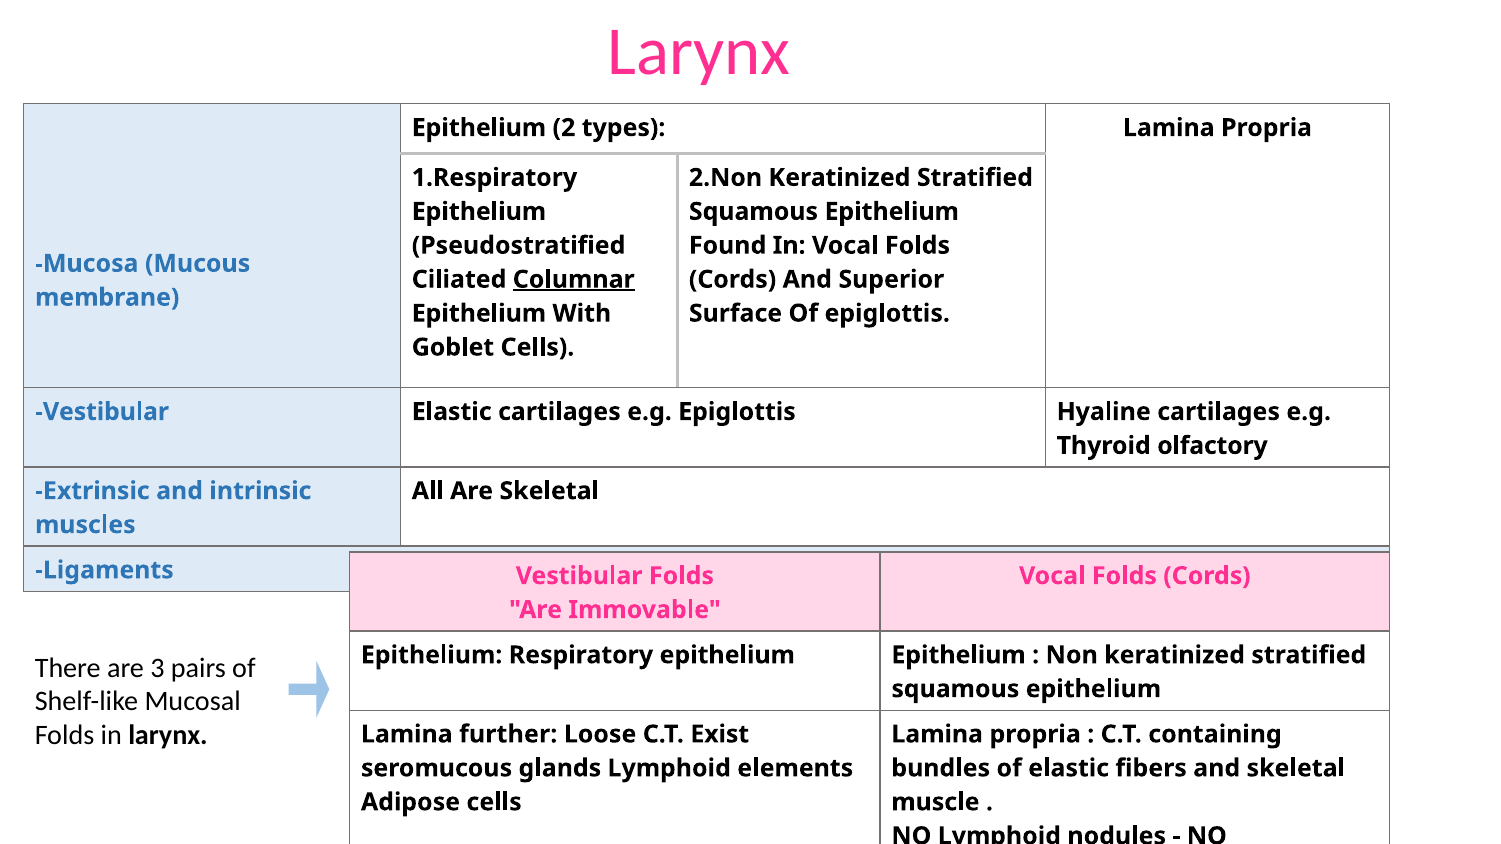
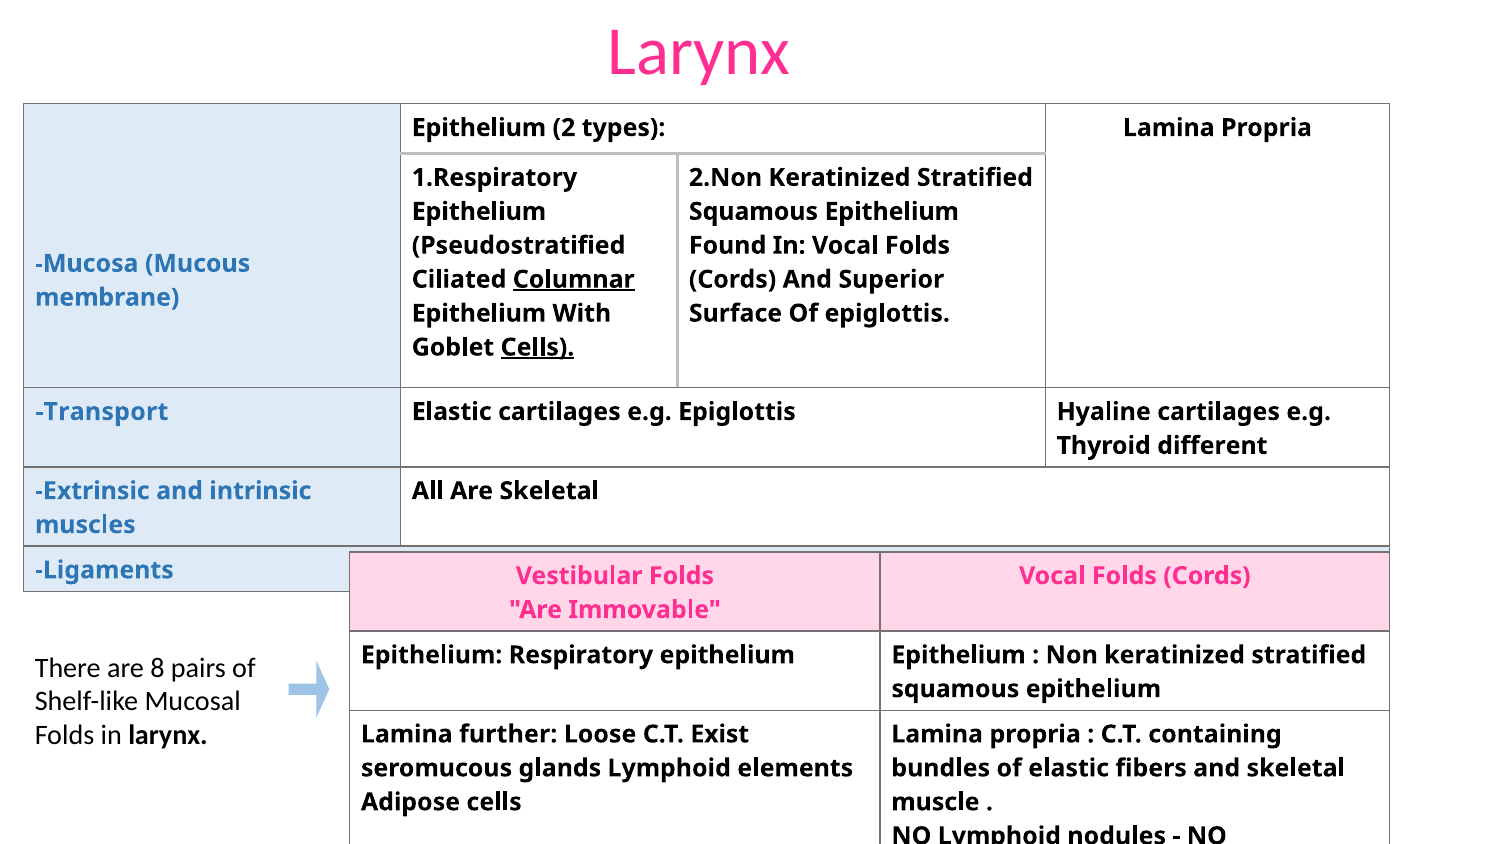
Cells at (537, 347) underline: none -> present
Vestibular at (102, 412): Vestibular -> Transport
olfactory: olfactory -> different
3: 3 -> 8
